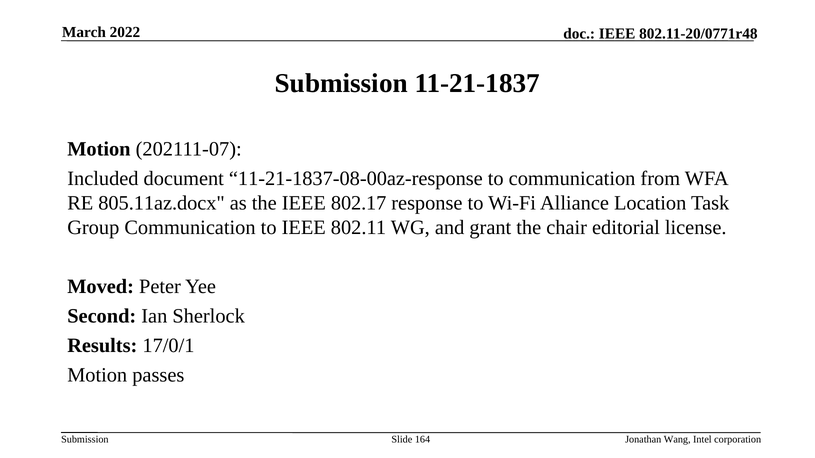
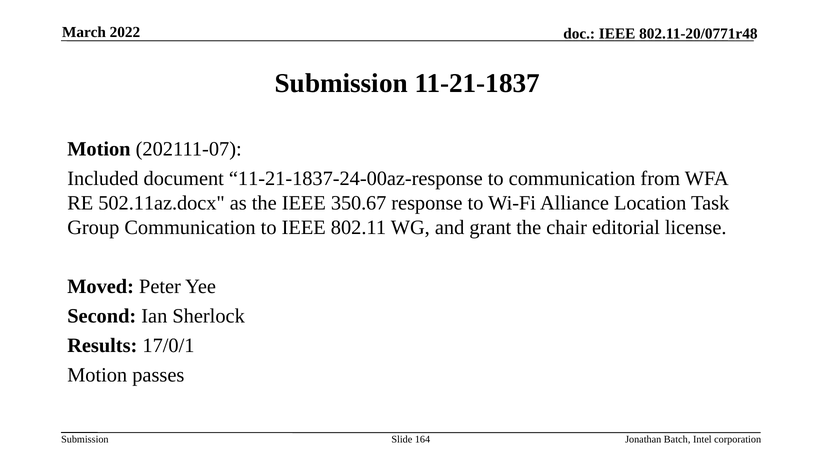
11-21-1837-08-00az-response: 11-21-1837-08-00az-response -> 11-21-1837-24-00az-response
805.11az.docx: 805.11az.docx -> 502.11az.docx
802.17: 802.17 -> 350.67
Wang: Wang -> Batch
